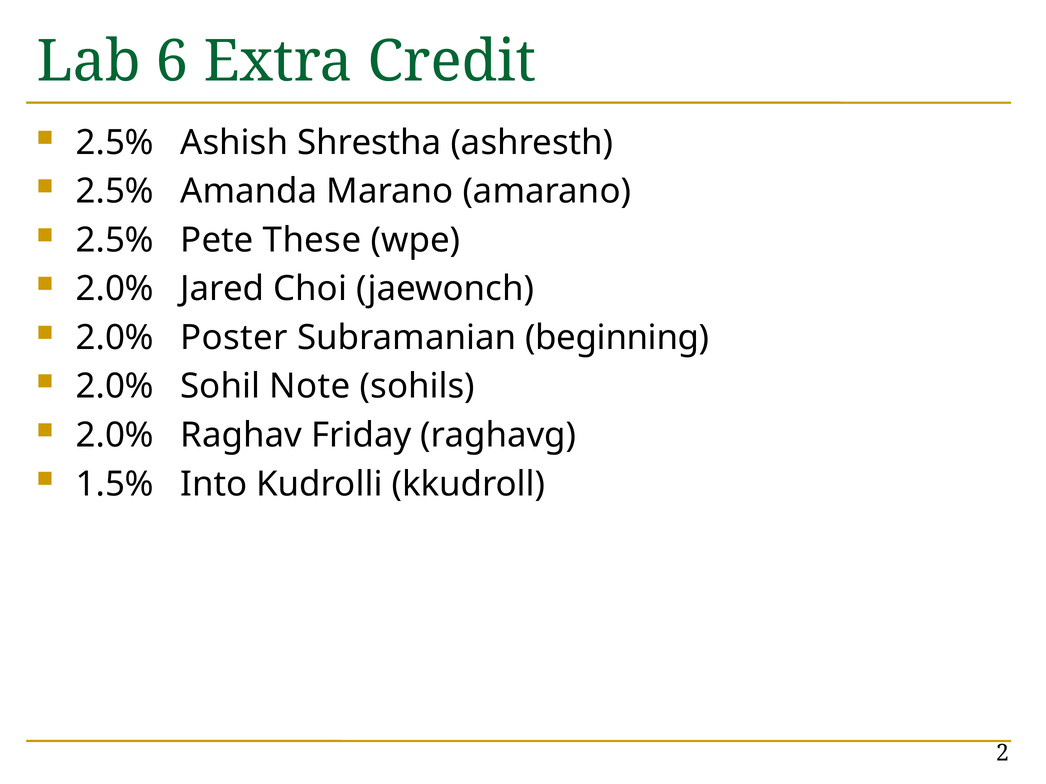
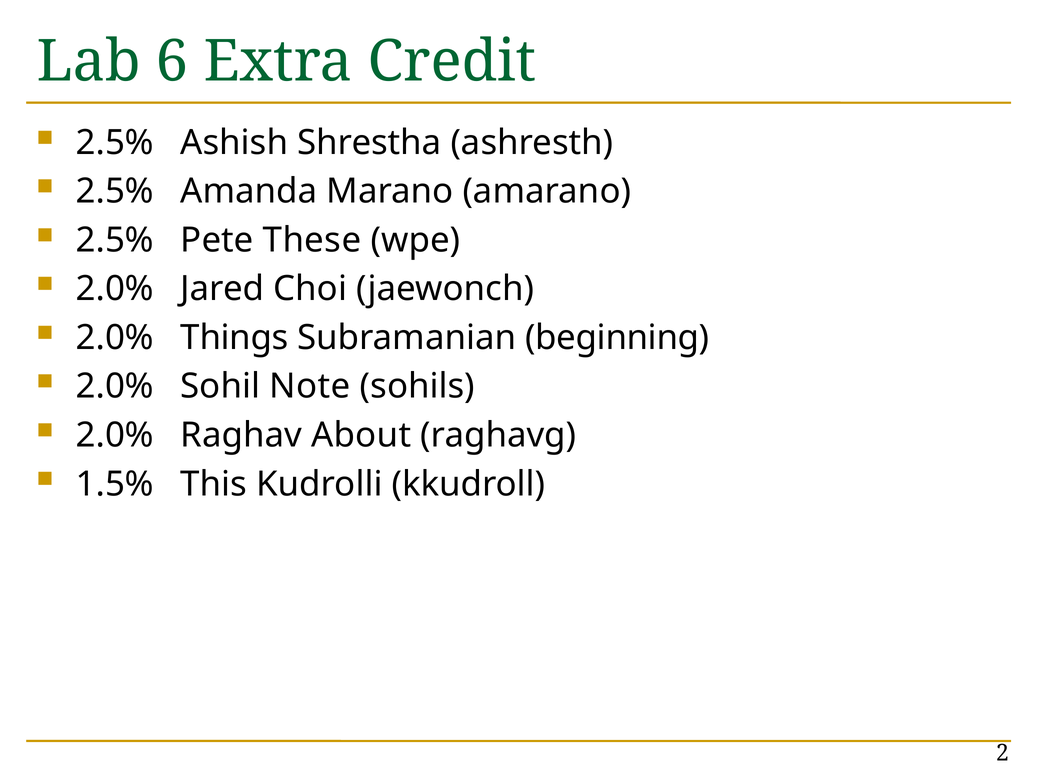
Poster: Poster -> Things
Friday: Friday -> About
Into: Into -> This
